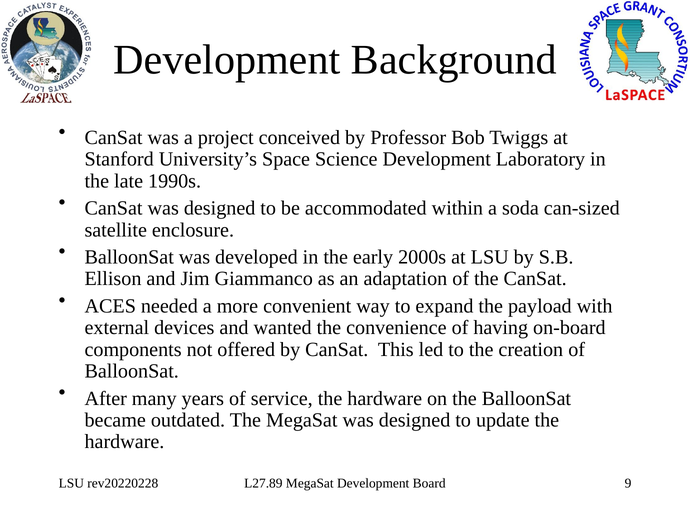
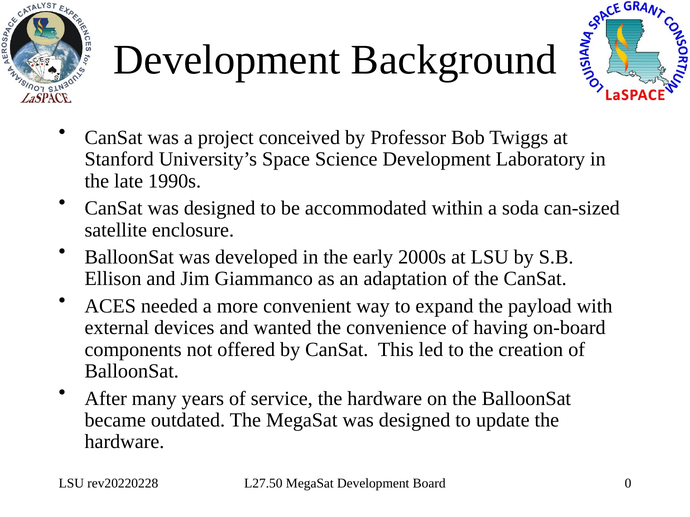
L27.89: L27.89 -> L27.50
9: 9 -> 0
